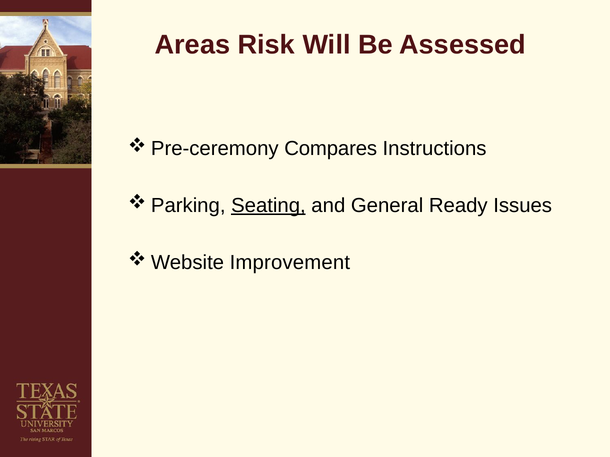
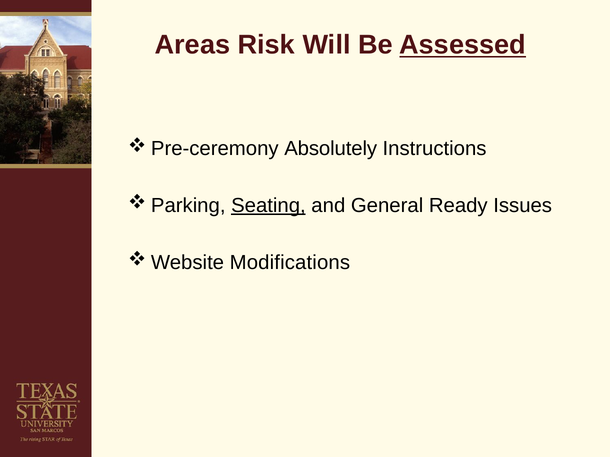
Assessed underline: none -> present
Compares: Compares -> Absolutely
Improvement: Improvement -> Modifications
